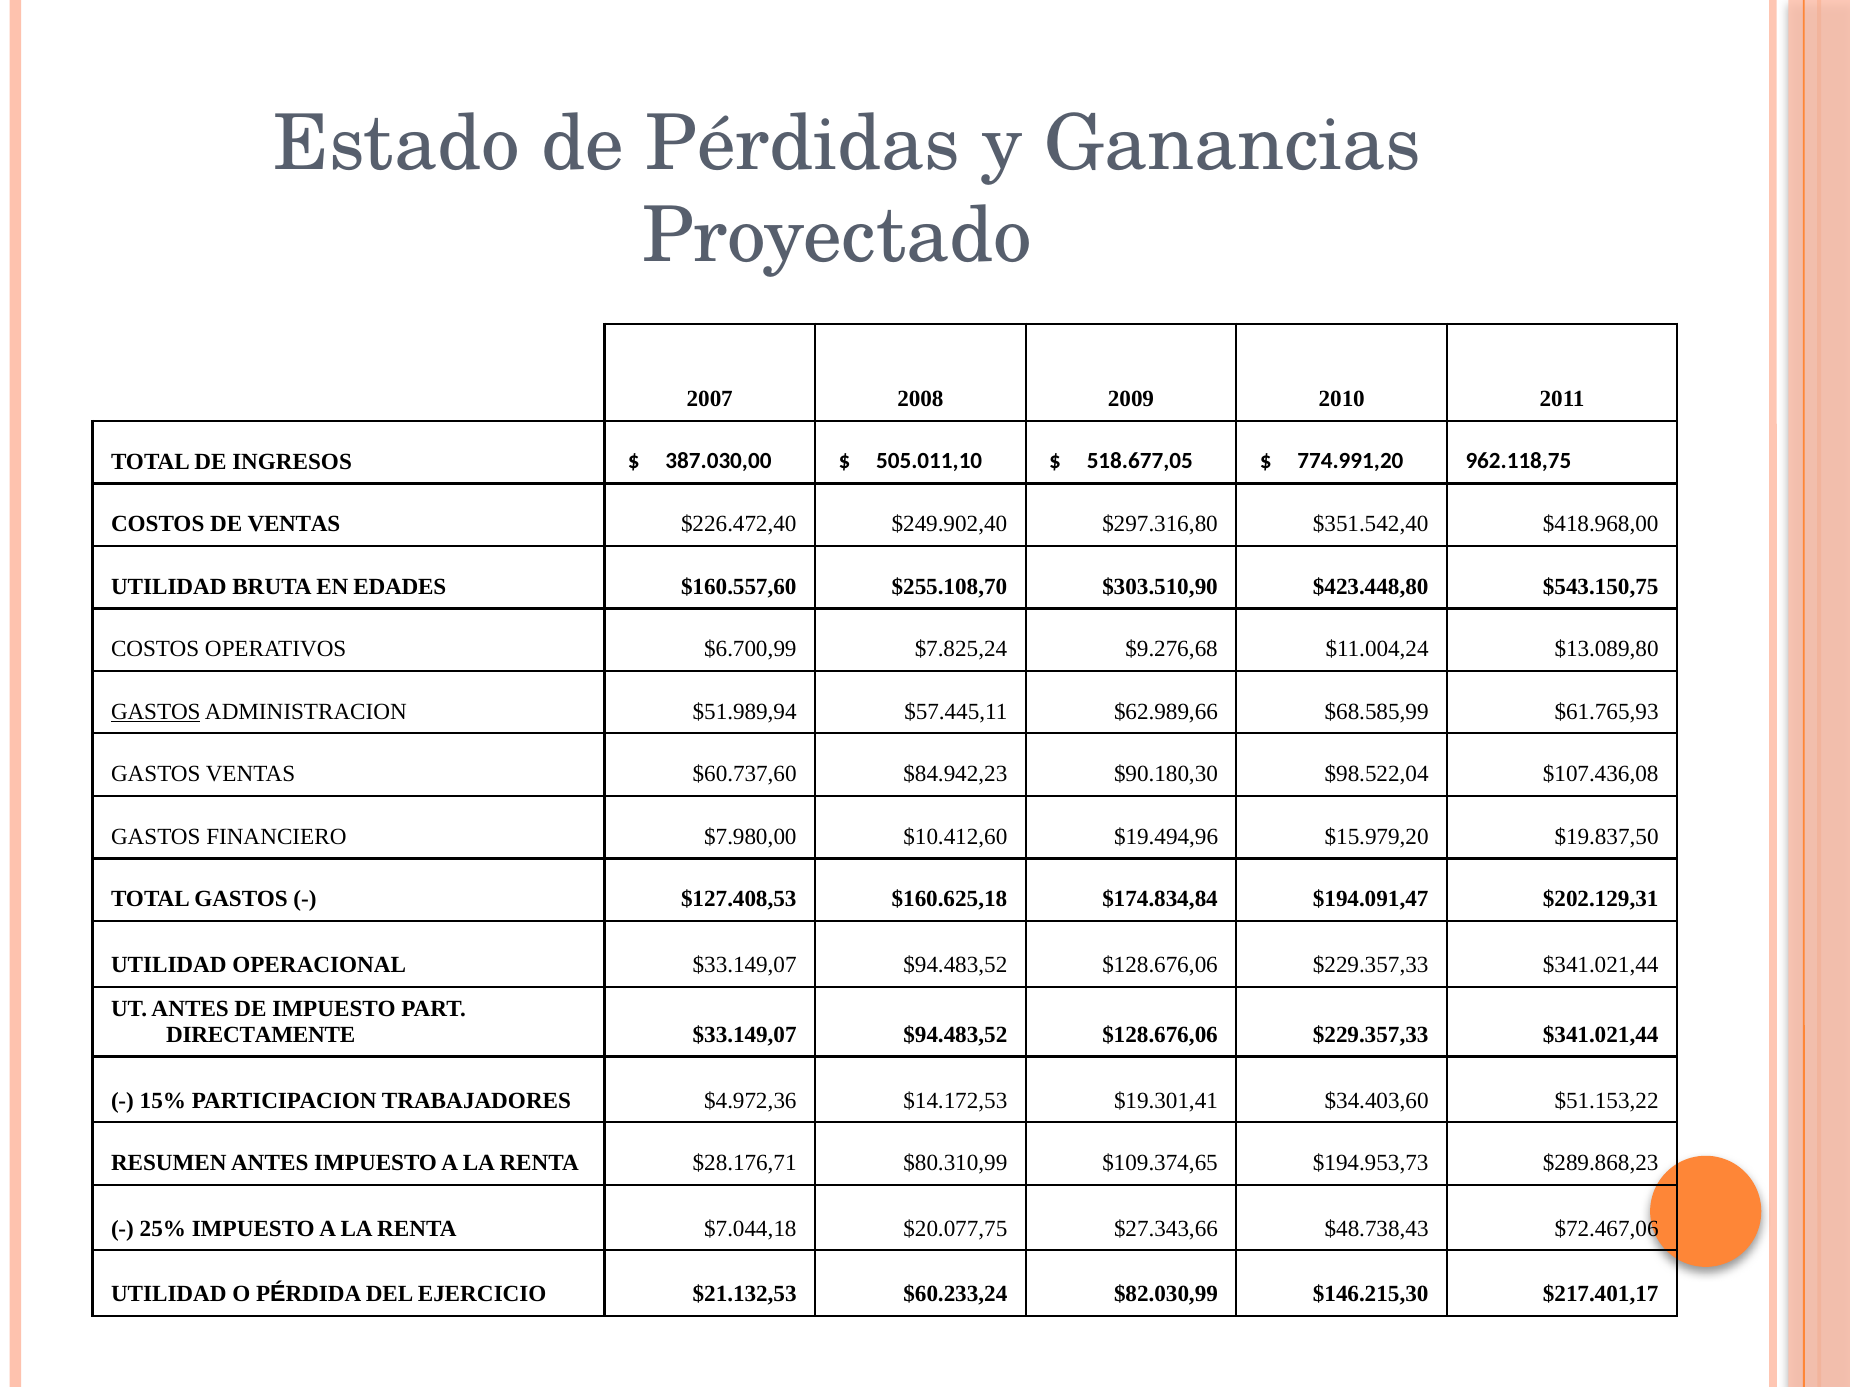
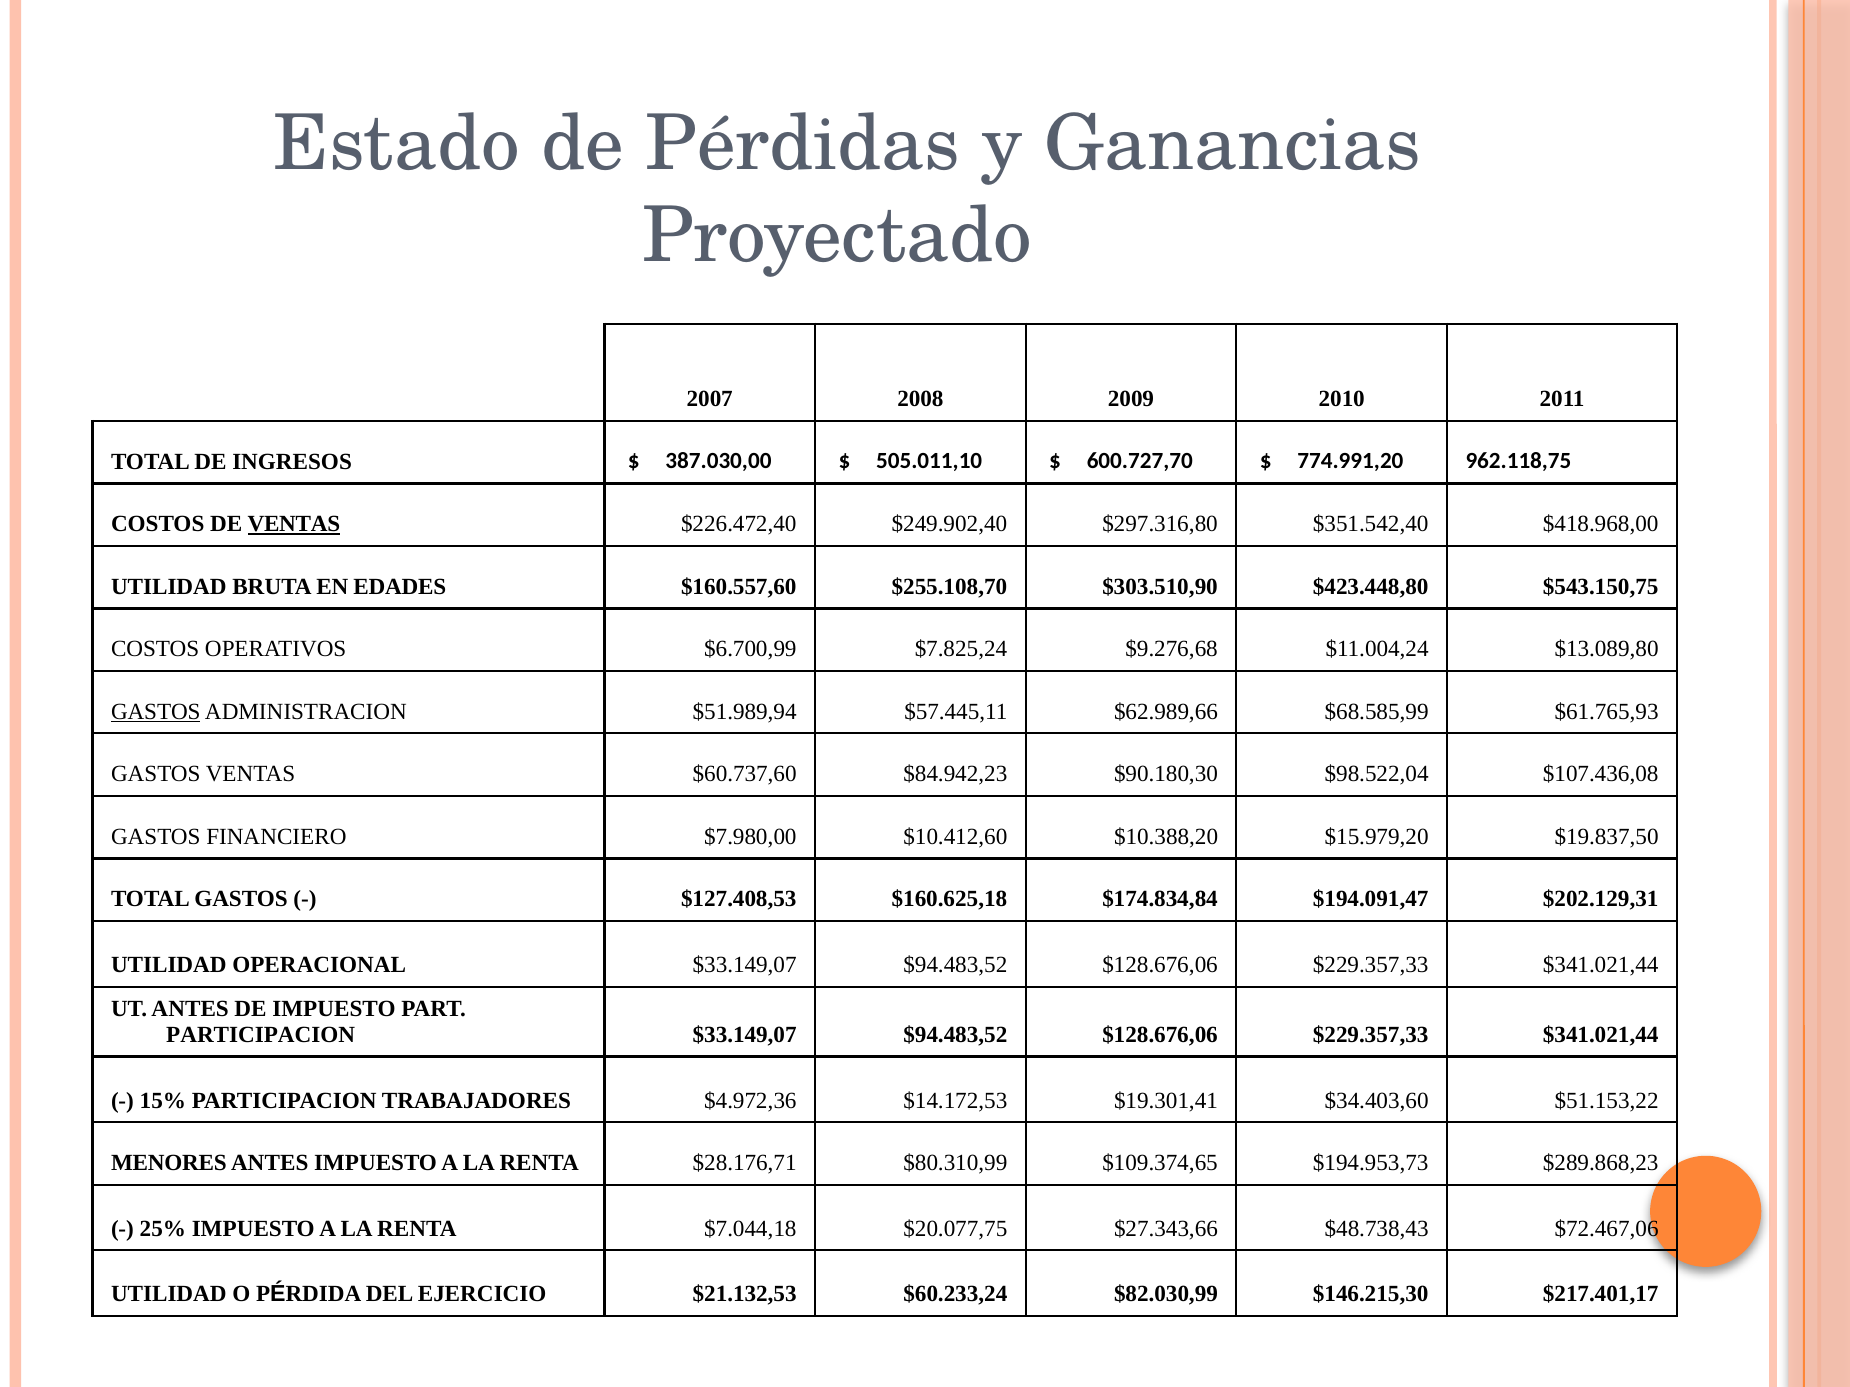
518.677,05: 518.677,05 -> 600.727,70
VENTAS at (294, 524) underline: none -> present
$19.494,96: $19.494,96 -> $10.388,20
DIRECTAMENTE at (261, 1035): DIRECTAMENTE -> PARTICIPACION
RESUMEN: RESUMEN -> MENORES
